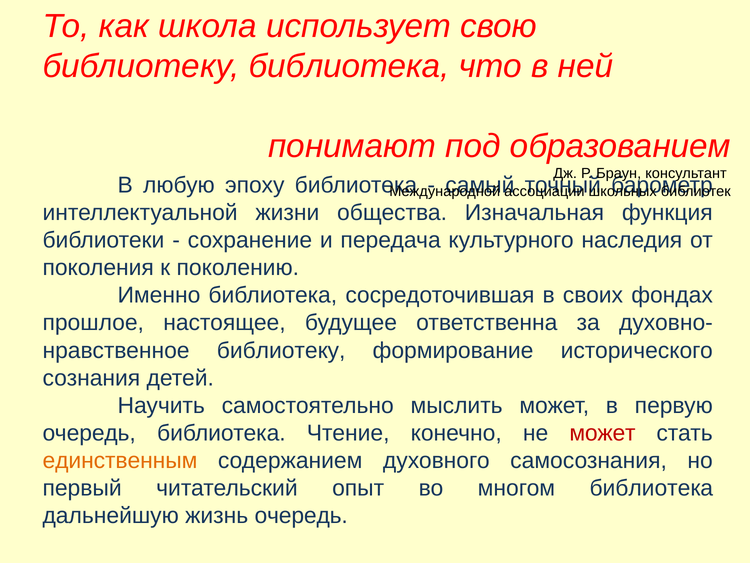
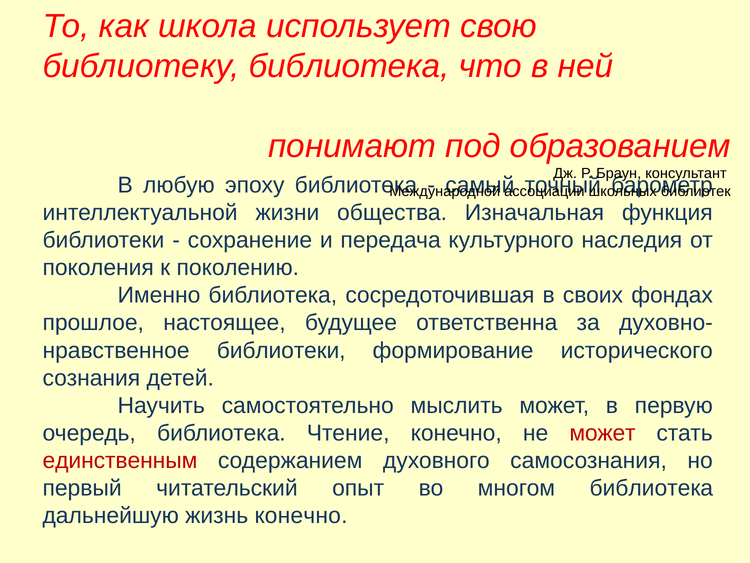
библиотеку at (281, 350): библиотеку -> библиотеки
единственным colour: orange -> red
жизнь очередь: очередь -> конечно
